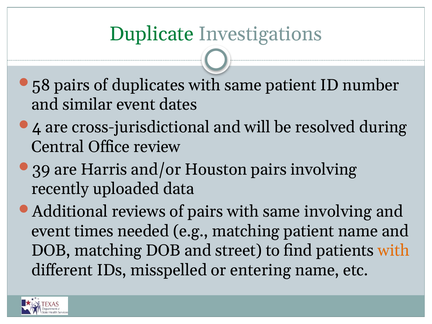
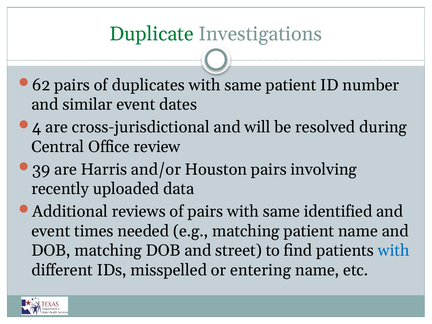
58: 58 -> 62
same involving: involving -> identified
with at (394, 251) colour: orange -> blue
